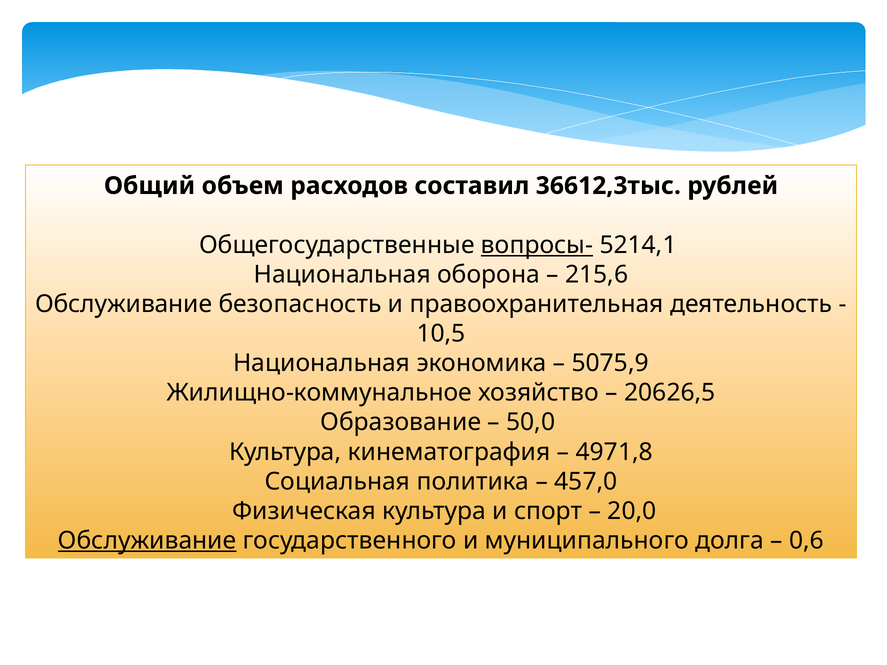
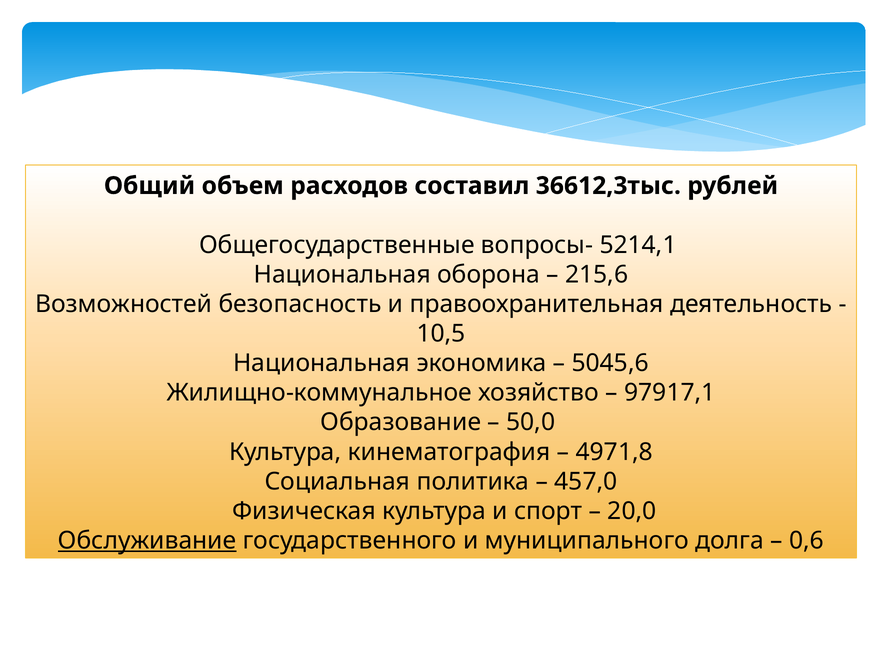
вопросы- underline: present -> none
Обслуживание at (124, 304): Обслуживание -> Возможностей
5075,9: 5075,9 -> 5045,6
20626,5: 20626,5 -> 97917,1
